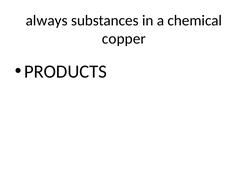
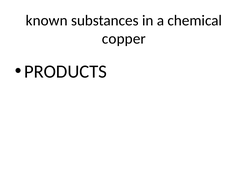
always: always -> known
